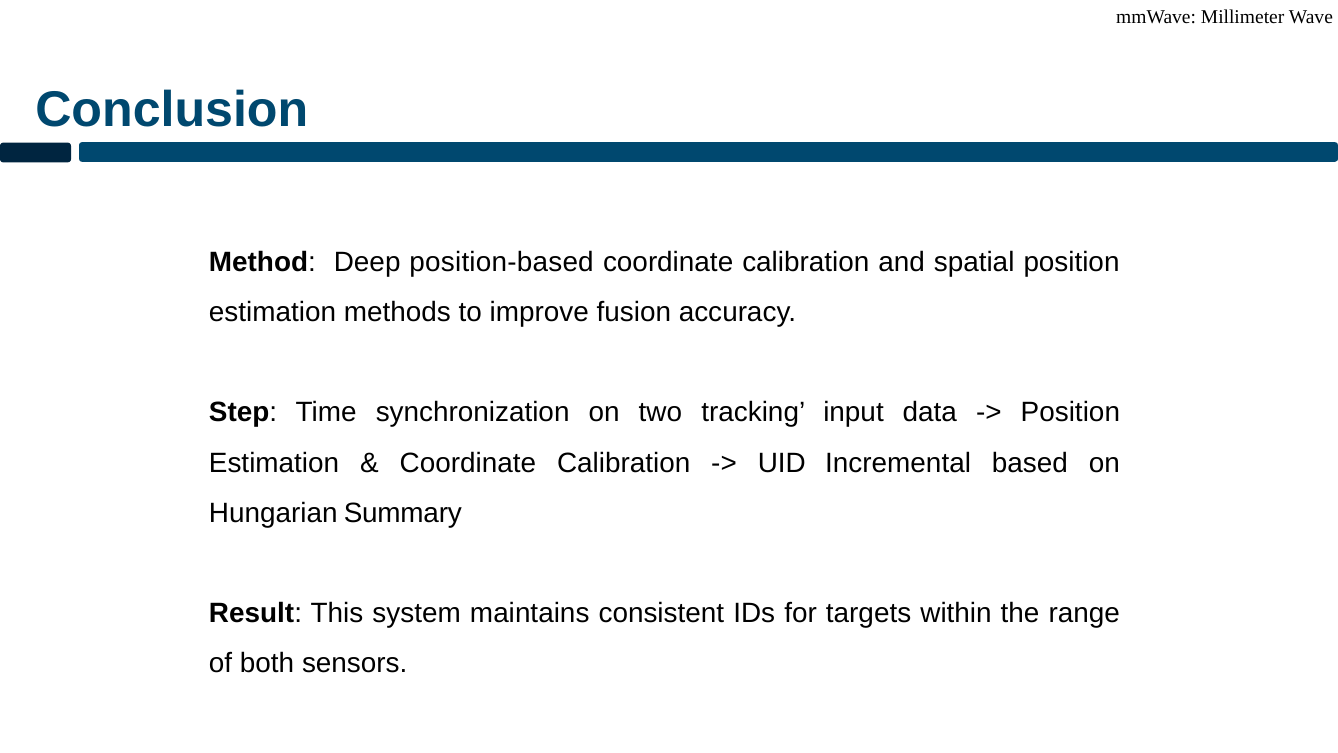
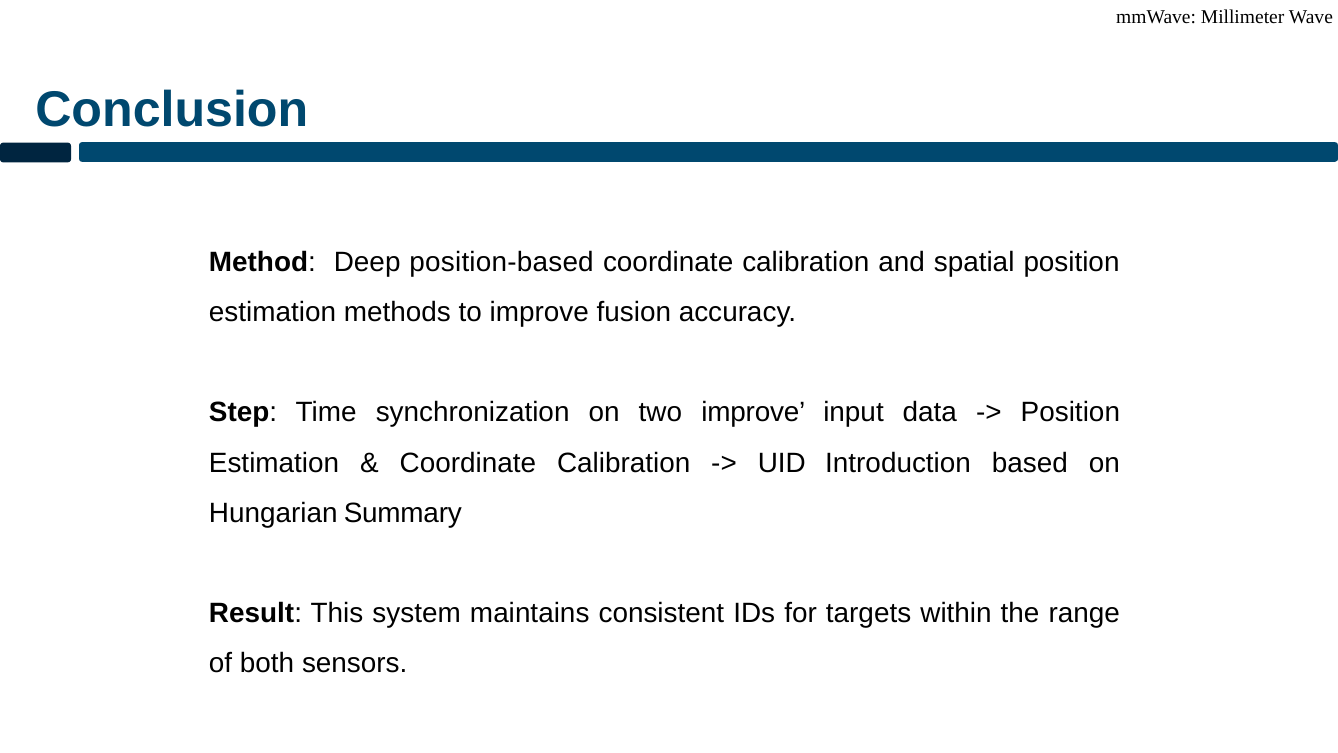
two tracking: tracking -> improve
Incremental: Incremental -> Introduction
